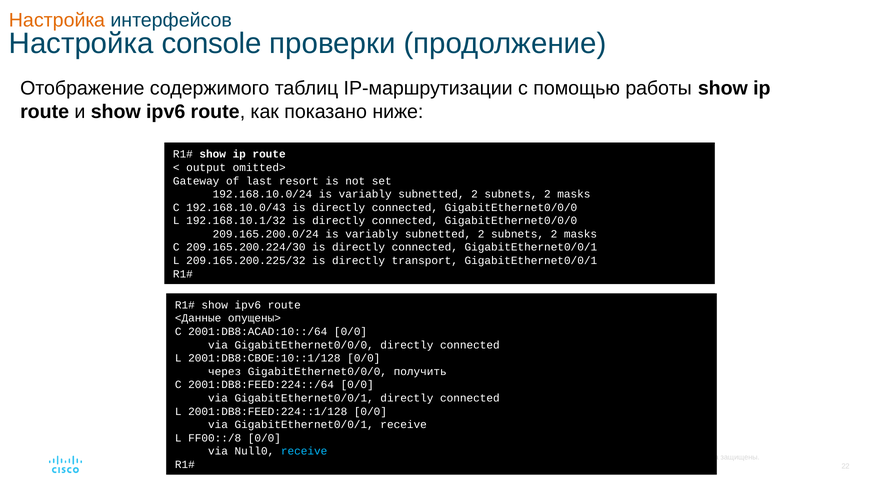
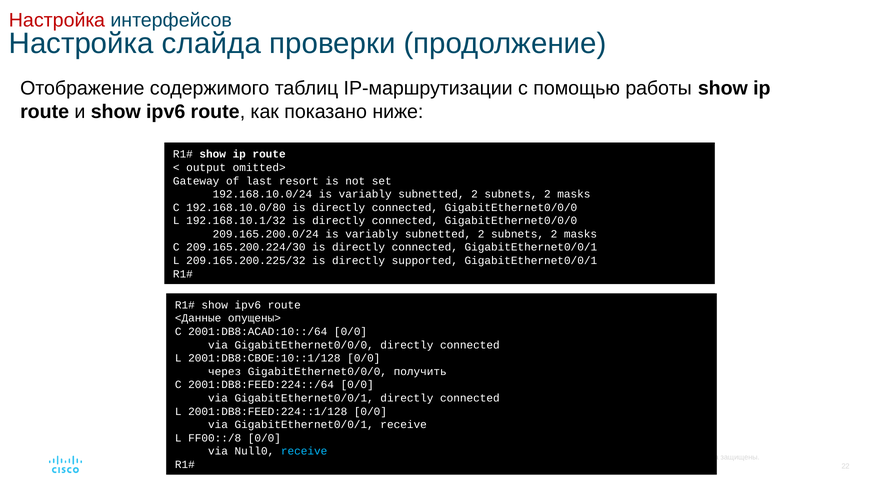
Настройка at (57, 20) colour: orange -> red
console: console -> слайда
192.168.10.0/43: 192.168.10.0/43 -> 192.168.10.0/80
transport: transport -> supported
